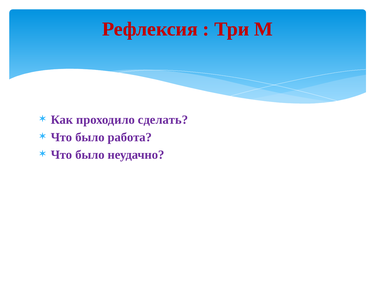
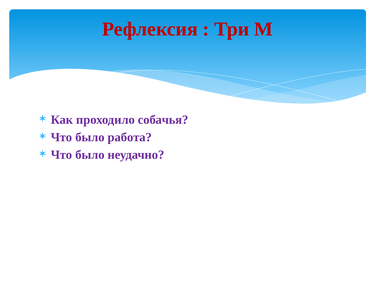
сделать: сделать -> собачья
